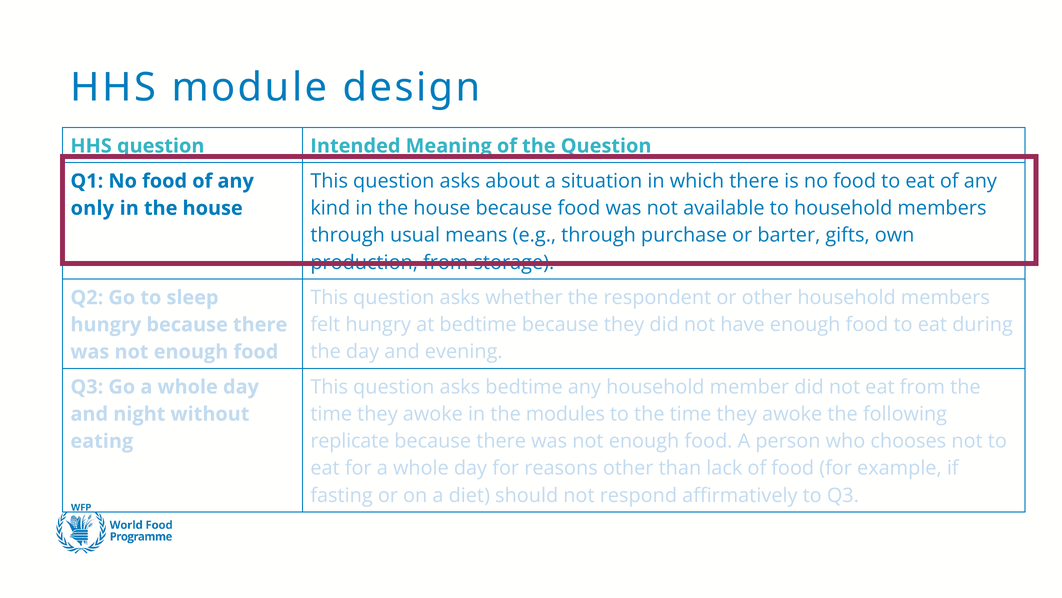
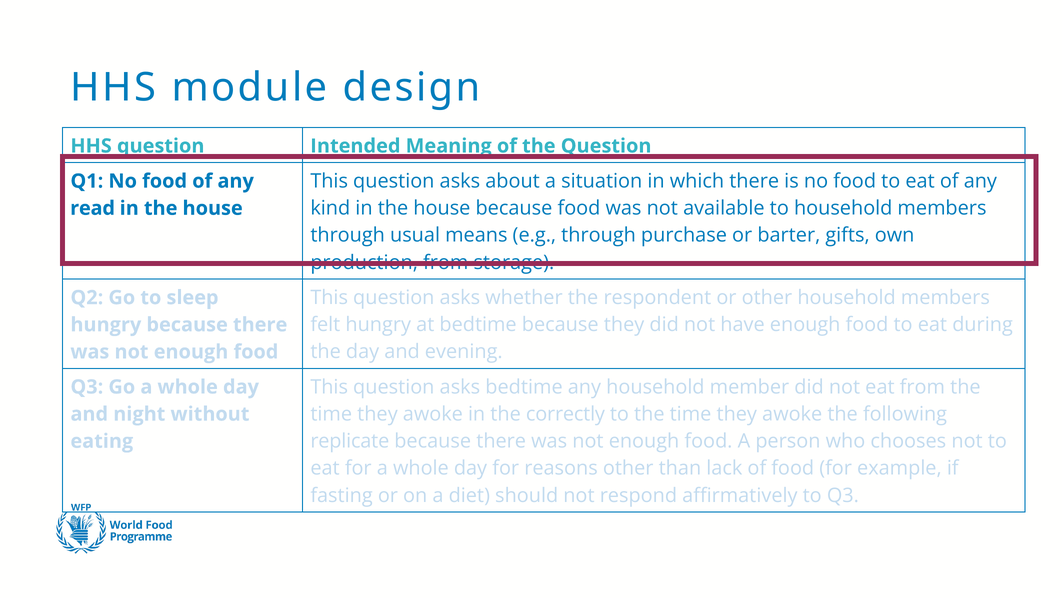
only: only -> read
modules: modules -> correctly
